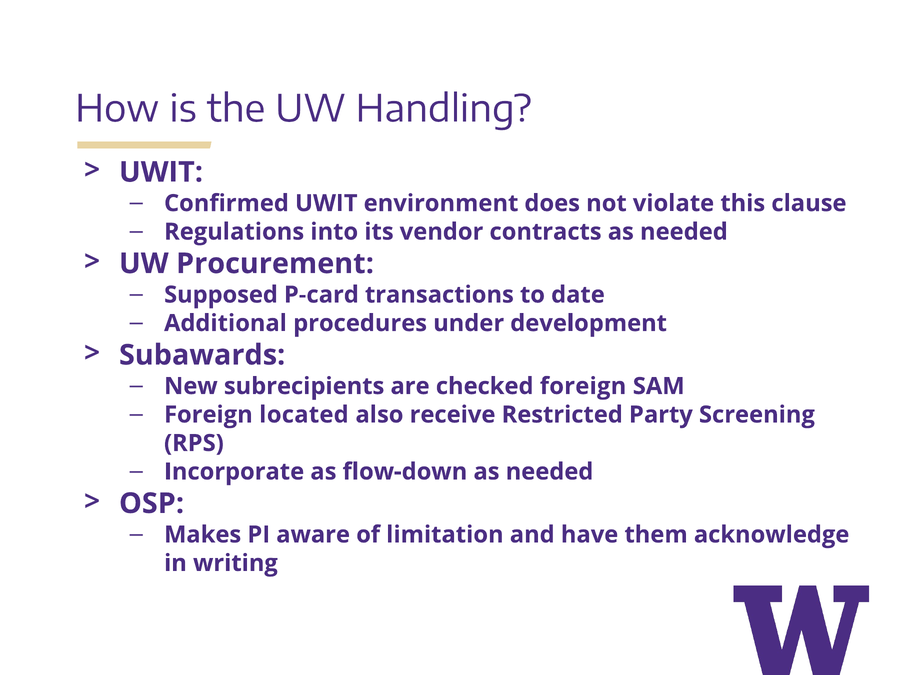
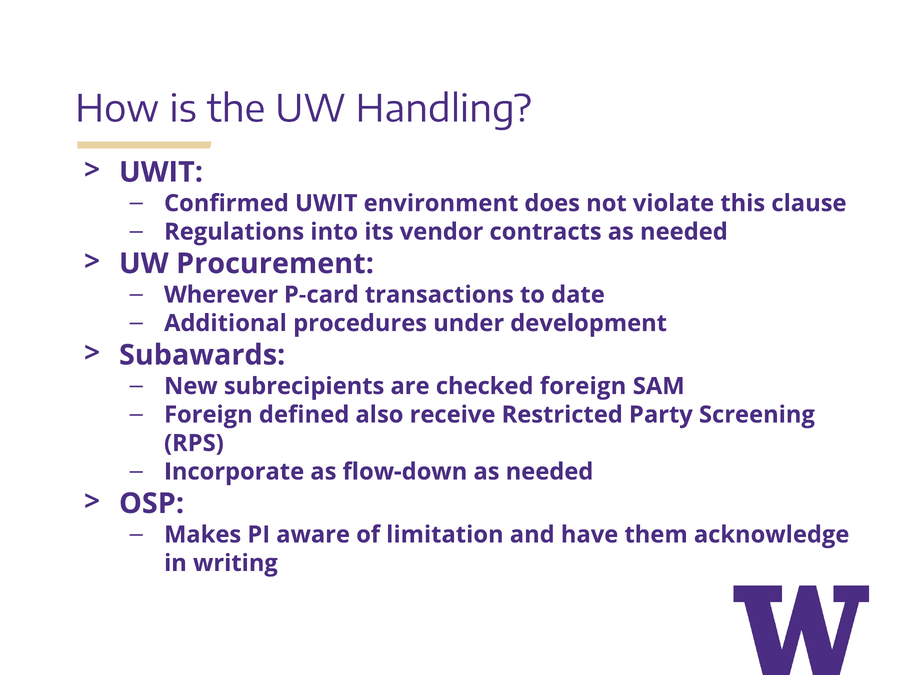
Supposed: Supposed -> Wherever
located: located -> defined
